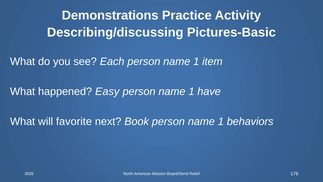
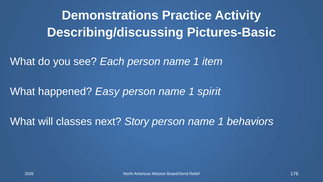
have: have -> spirit
favorite: favorite -> classes
Book: Book -> Story
